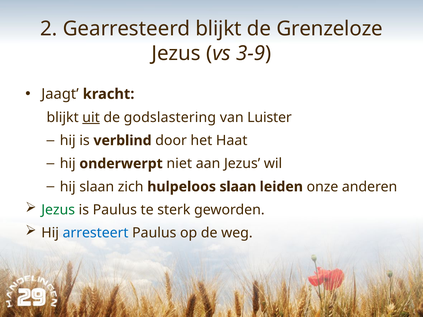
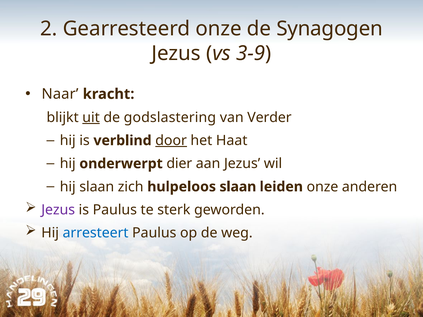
Gearresteerd blijkt: blijkt -> onze
Grenzeloze: Grenzeloze -> Synagogen
Jaagt: Jaagt -> Naar
Luister: Luister -> Verder
door underline: none -> present
niet: niet -> dier
Jezus at (58, 210) colour: green -> purple
